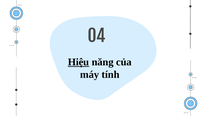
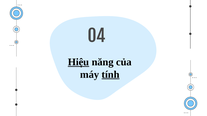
tính underline: none -> present
